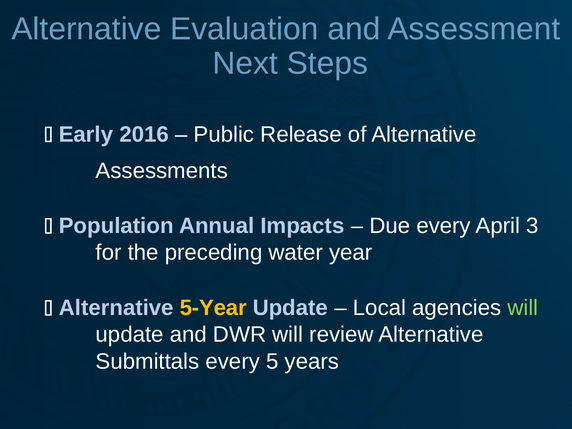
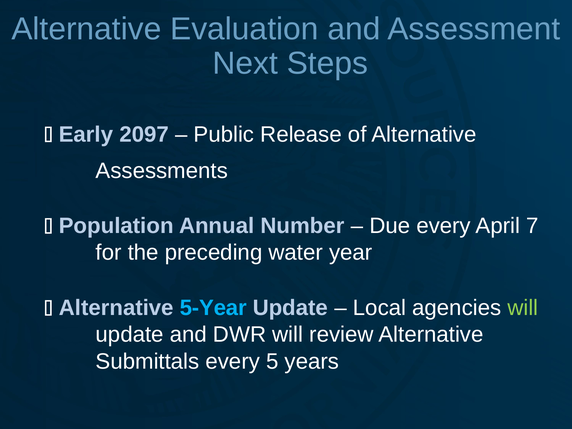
2016: 2016 -> 2097
Impacts: Impacts -> Number
3: 3 -> 7
5-Year colour: yellow -> light blue
